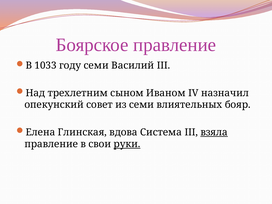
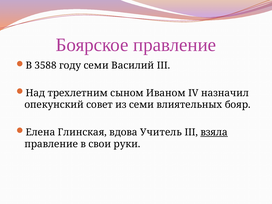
1033: 1033 -> 3588
Система: Система -> Учитель
руки underline: present -> none
